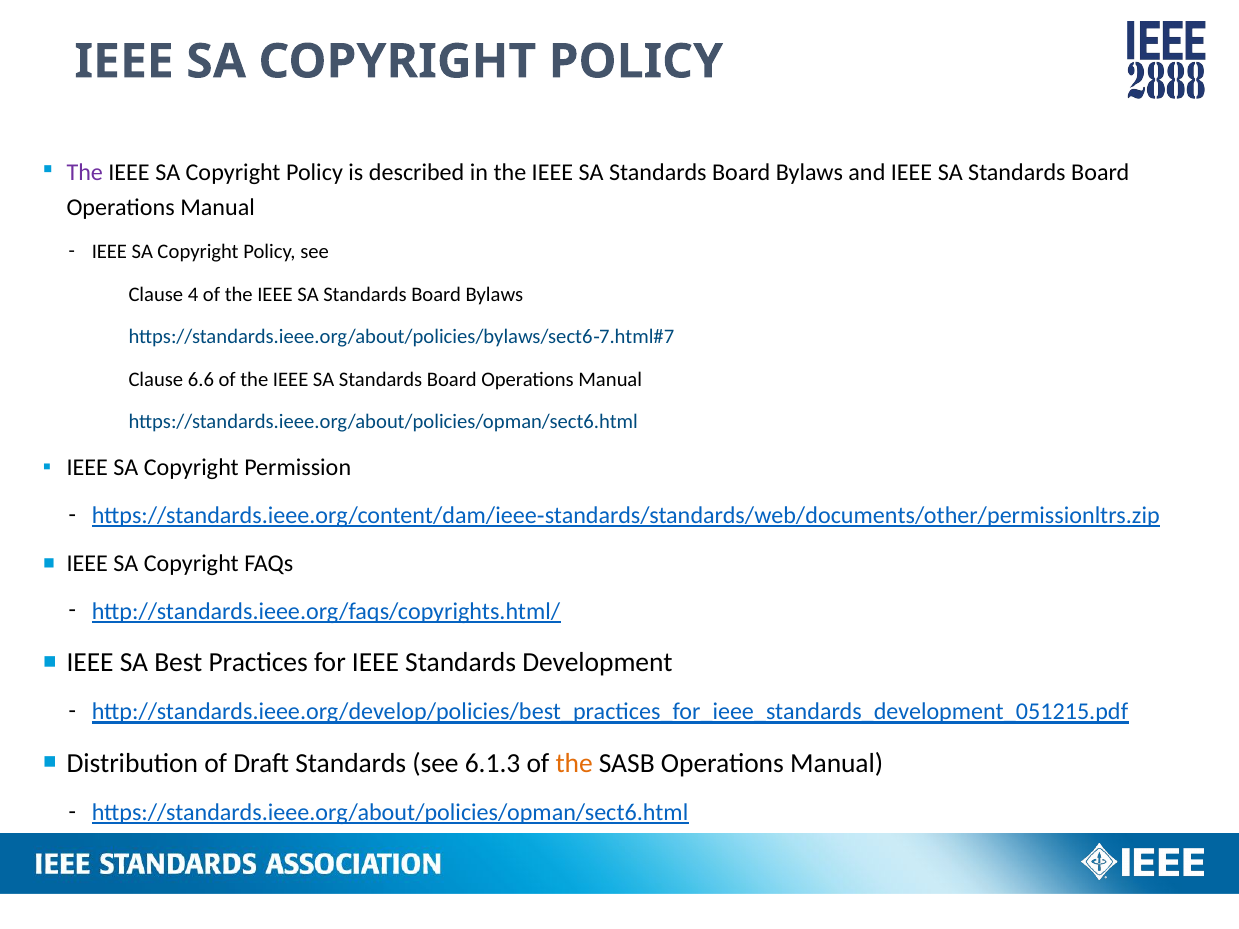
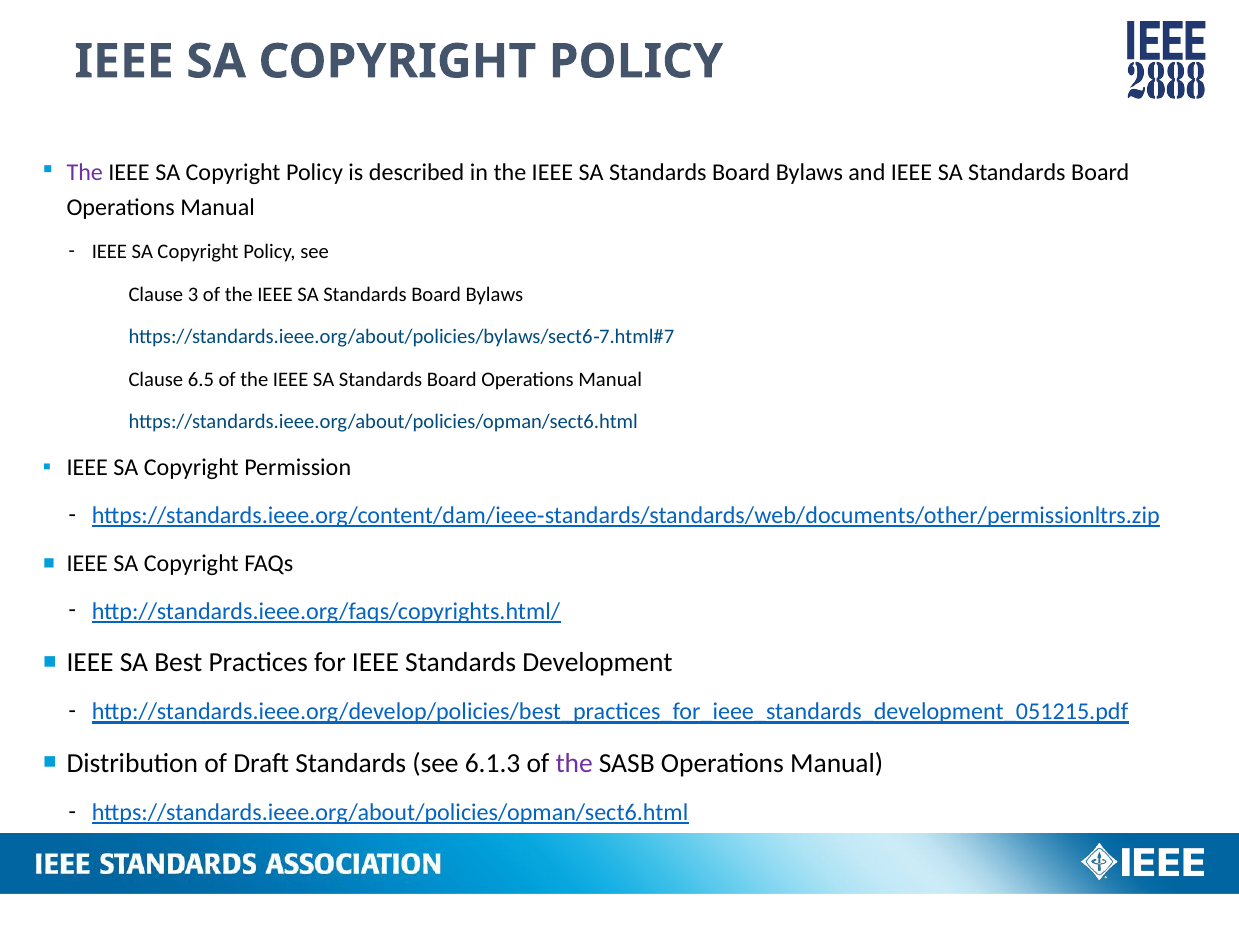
4: 4 -> 3
6.6: 6.6 -> 6.5
the at (574, 763) colour: orange -> purple
